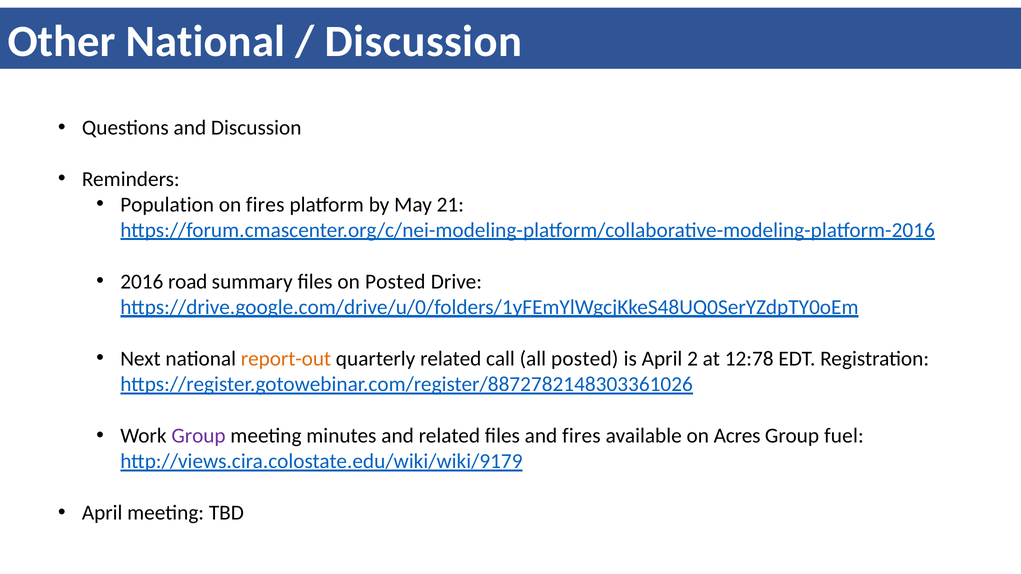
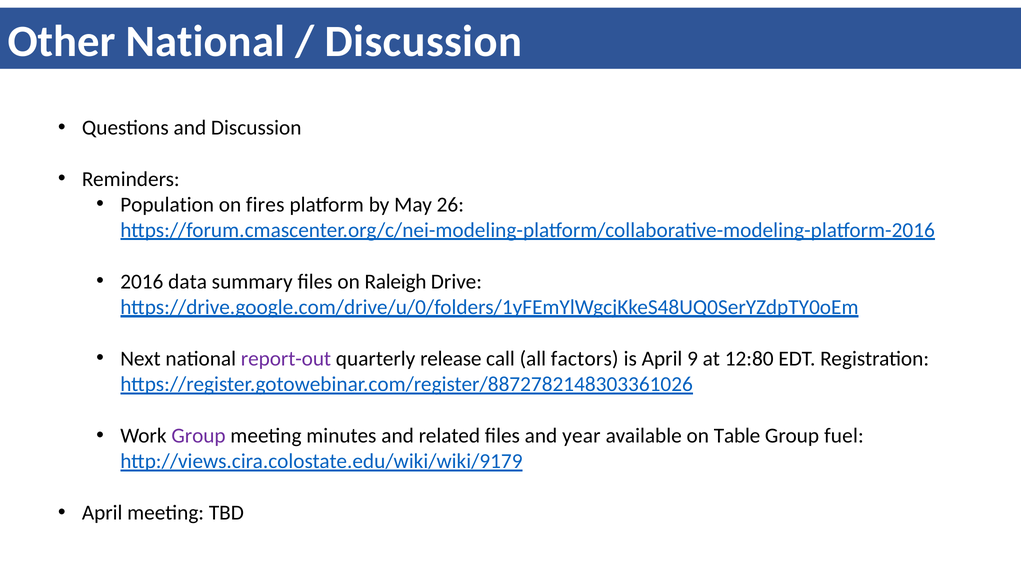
21: 21 -> 26
road: road -> data
on Posted: Posted -> Raleigh
report-out colour: orange -> purple
quarterly related: related -> release
all posted: posted -> factors
2: 2 -> 9
12:78: 12:78 -> 12:80
and fires: fires -> year
Acres: Acres -> Table
